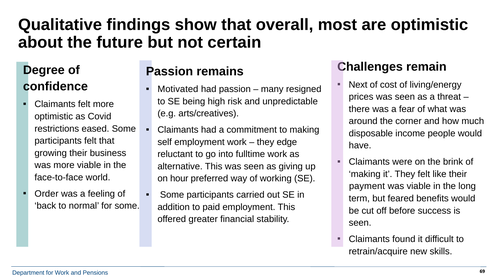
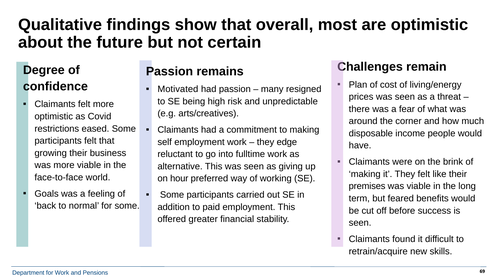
Next: Next -> Plan
payment: payment -> premises
Order: Order -> Goals
